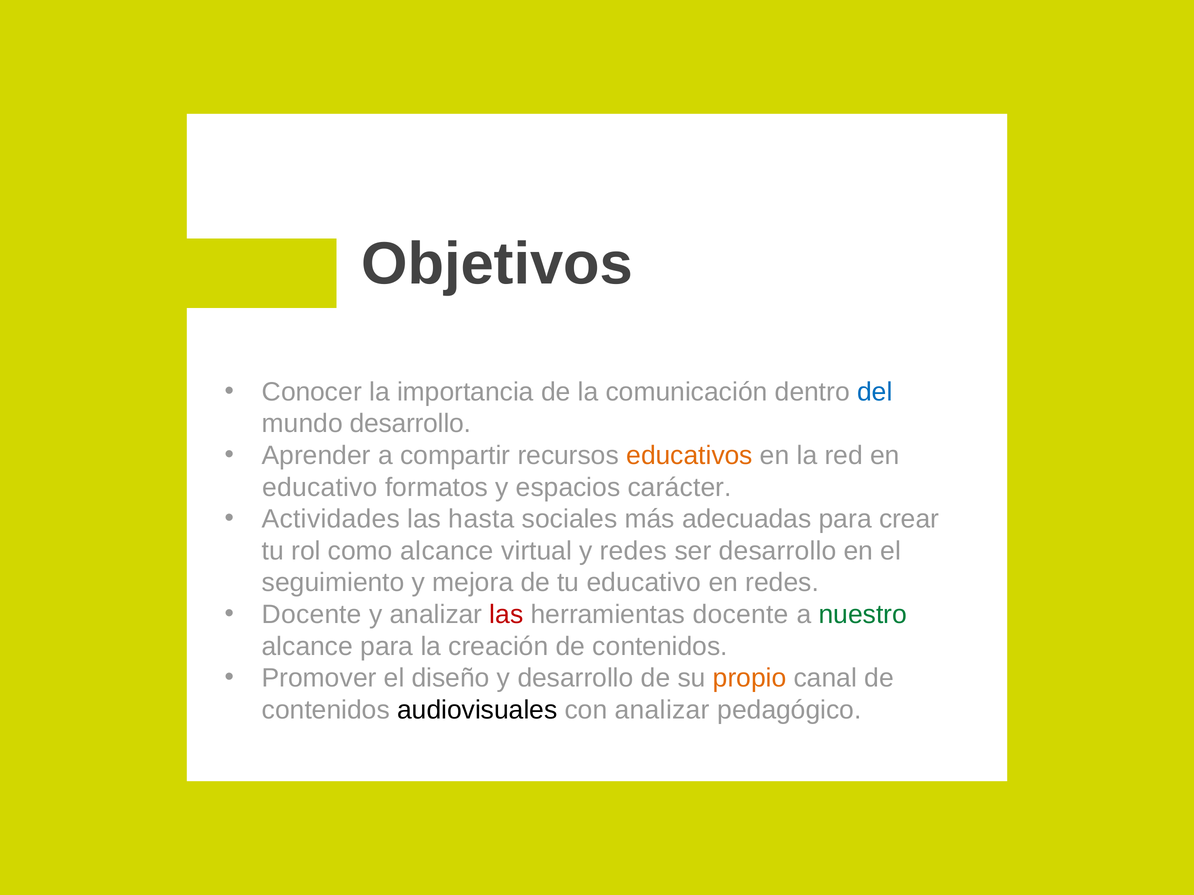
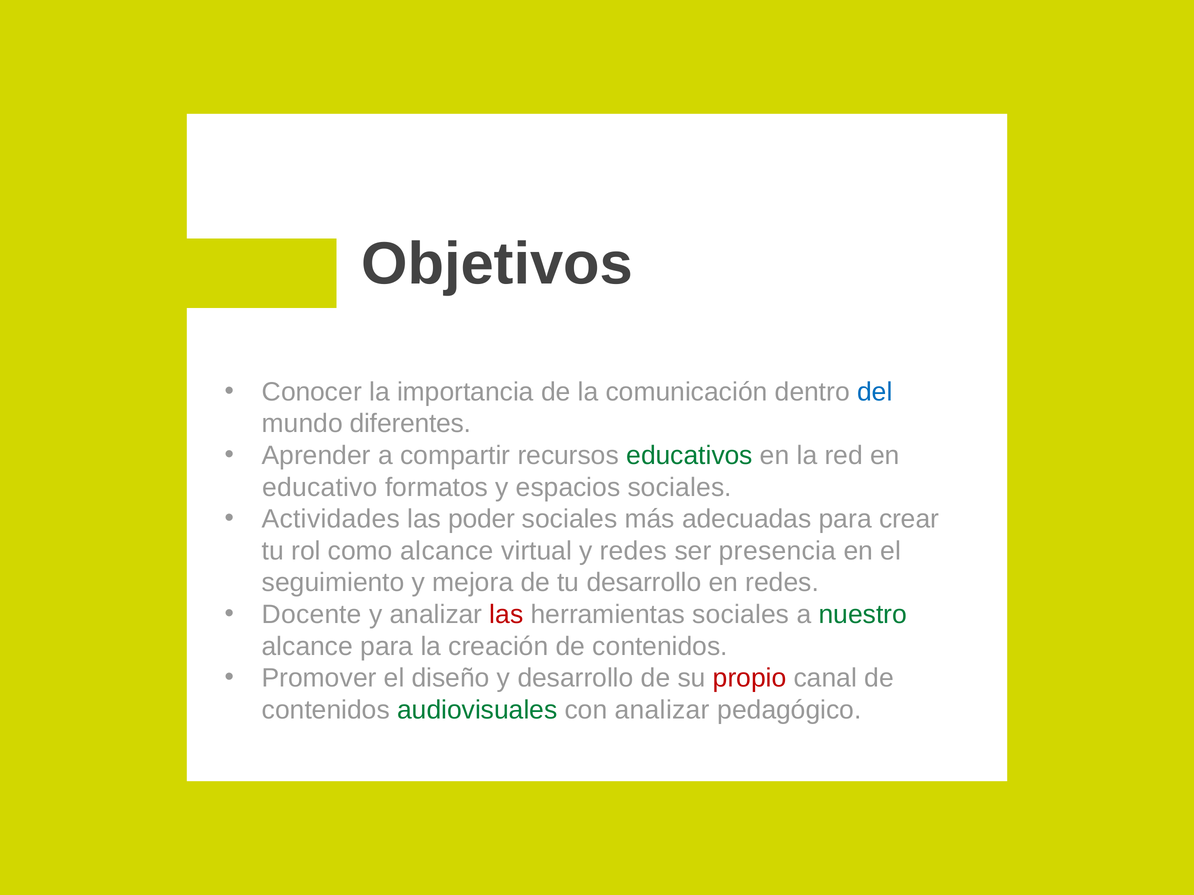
mundo desarrollo: desarrollo -> diferentes
educativos colour: orange -> green
espacios carácter: carácter -> sociales
hasta: hasta -> poder
ser desarrollo: desarrollo -> presencia
tu educativo: educativo -> desarrollo
herramientas docente: docente -> sociales
propio colour: orange -> red
audiovisuales colour: black -> green
